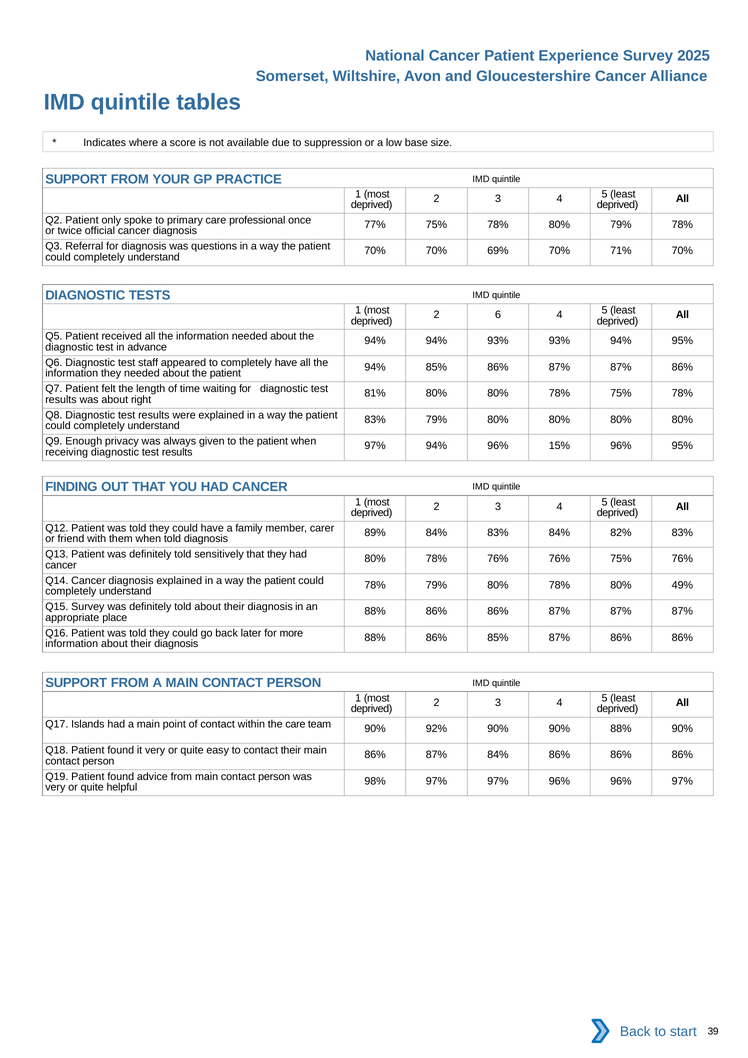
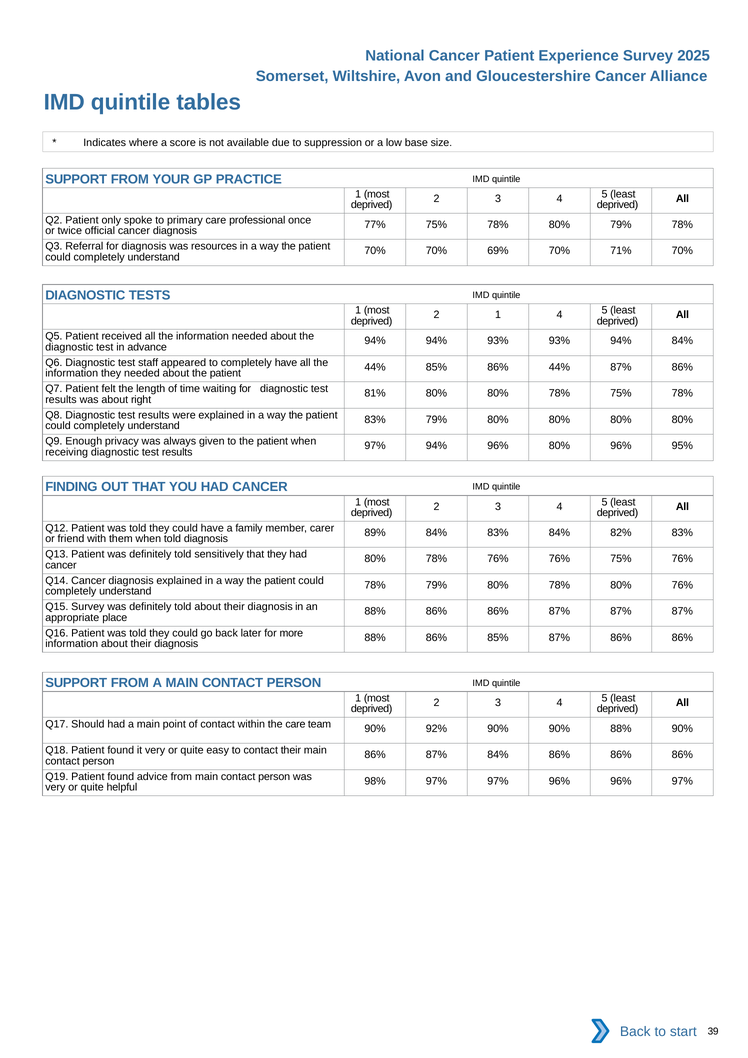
questions: questions -> resources
2 6: 6 -> 1
94% 95%: 95% -> 84%
94% at (375, 367): 94% -> 44%
85% 86% 87%: 87% -> 44%
96% 15%: 15% -> 80%
80% 49%: 49% -> 76%
Islands: Islands -> Should
